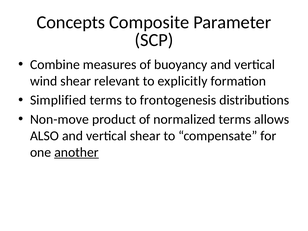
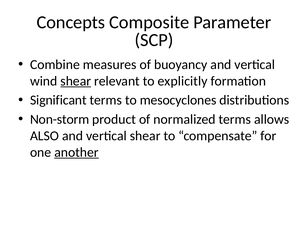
shear at (76, 81) underline: none -> present
Simplified: Simplified -> Significant
frontogenesis: frontogenesis -> mesocyclones
Non-move: Non-move -> Non-storm
